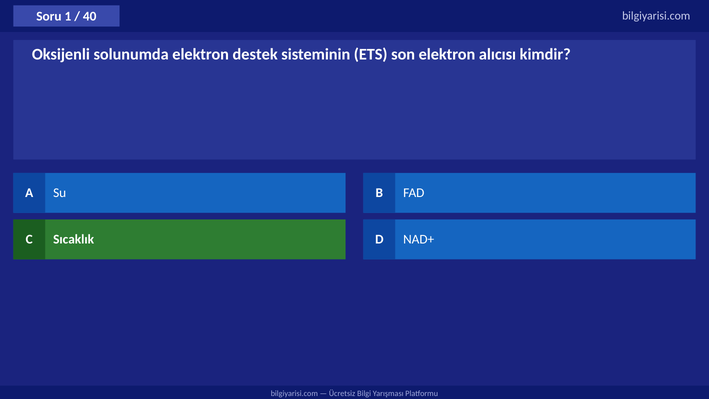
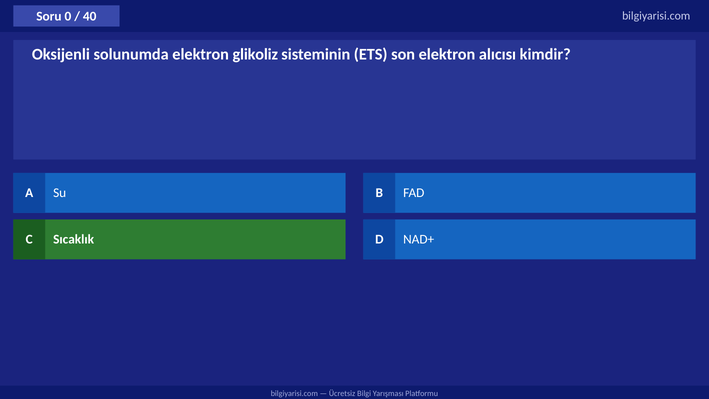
1: 1 -> 0
destek: destek -> glikoliz
